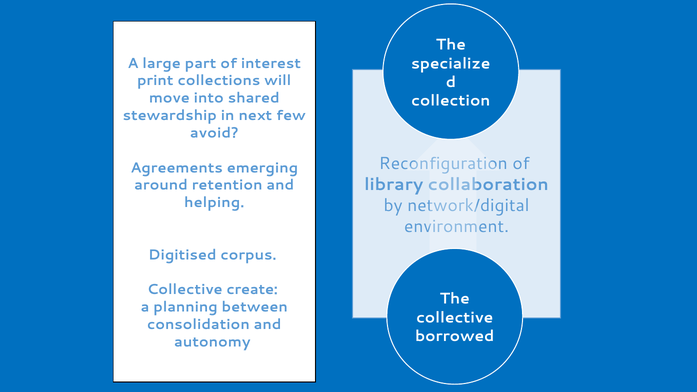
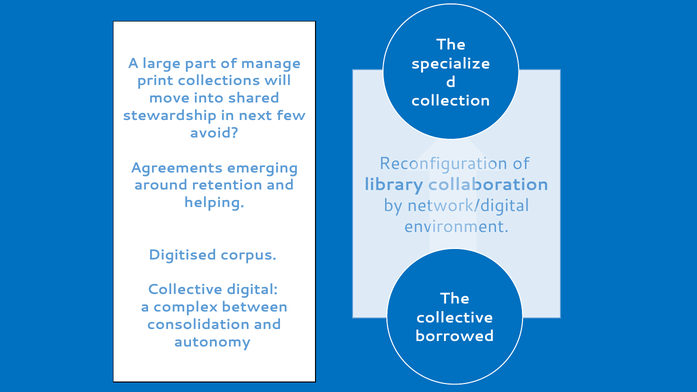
interest: interest -> manage
create: create -> digital
planning: planning -> complex
